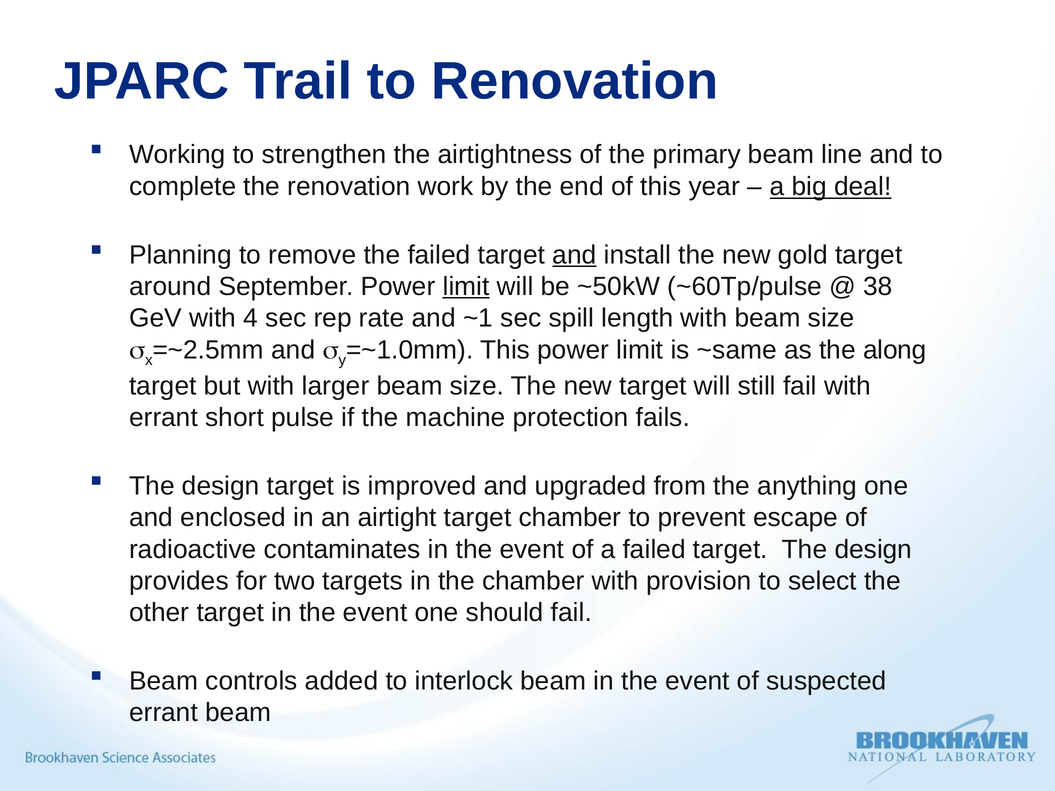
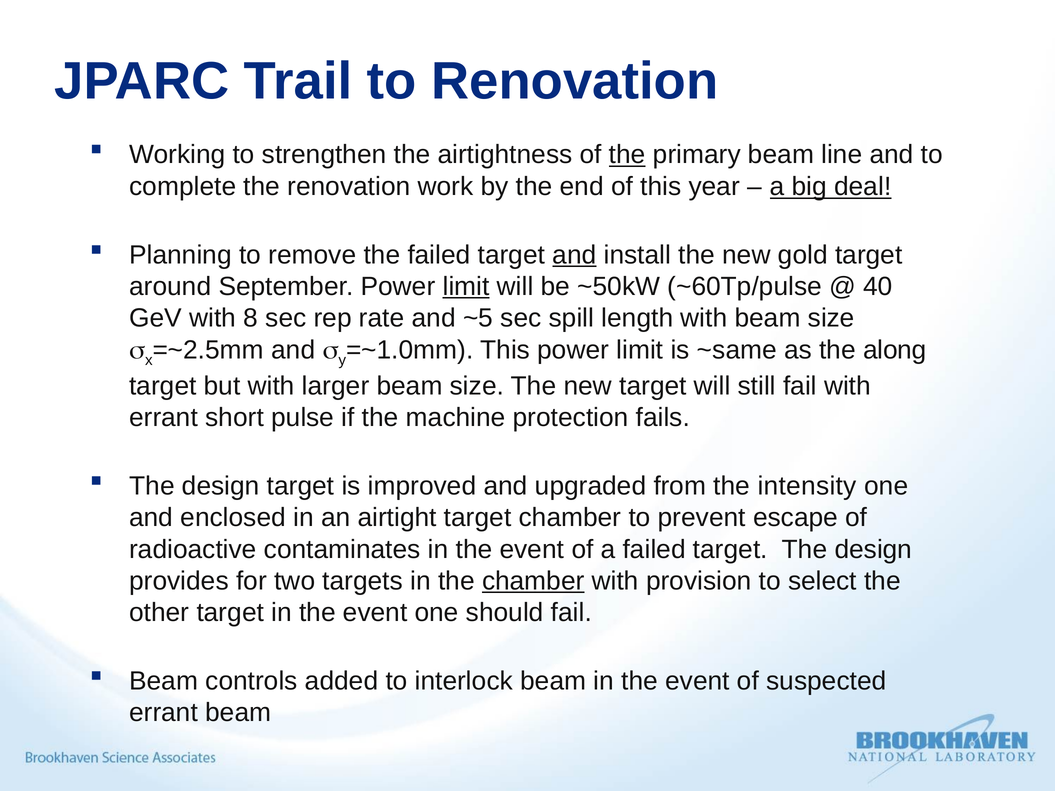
the at (627, 155) underline: none -> present
38: 38 -> 40
4: 4 -> 8
~1: ~1 -> ~5
anything: anything -> intensity
chamber at (533, 581) underline: none -> present
